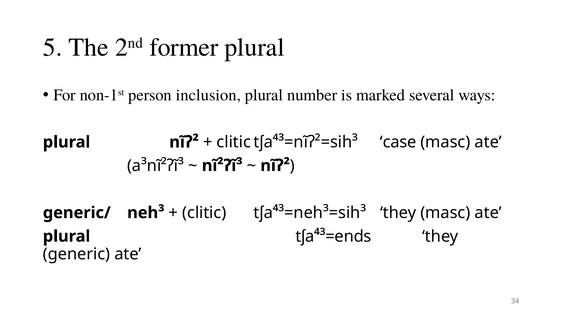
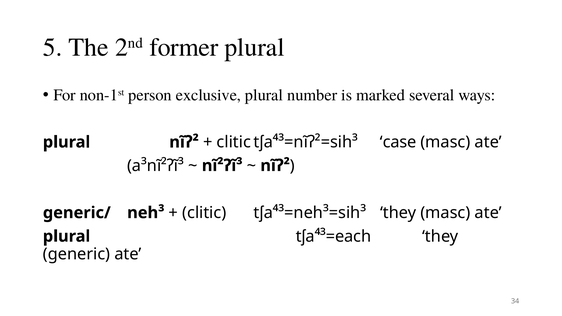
inclusion: inclusion -> exclusive
tʃa⁴³=ends: tʃa⁴³=ends -> tʃa⁴³=each
